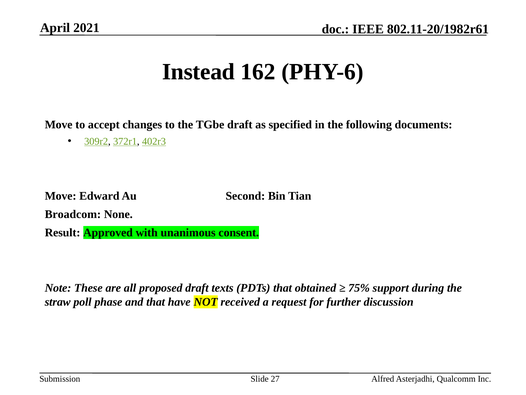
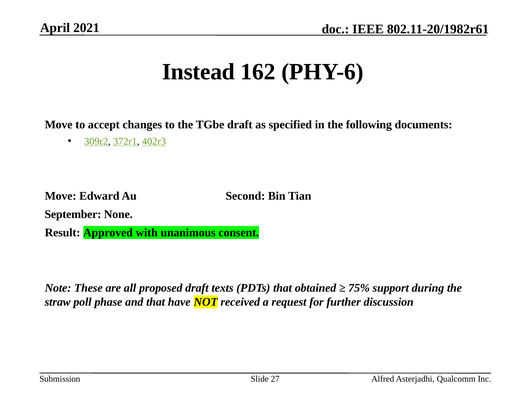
Broadcom: Broadcom -> September
